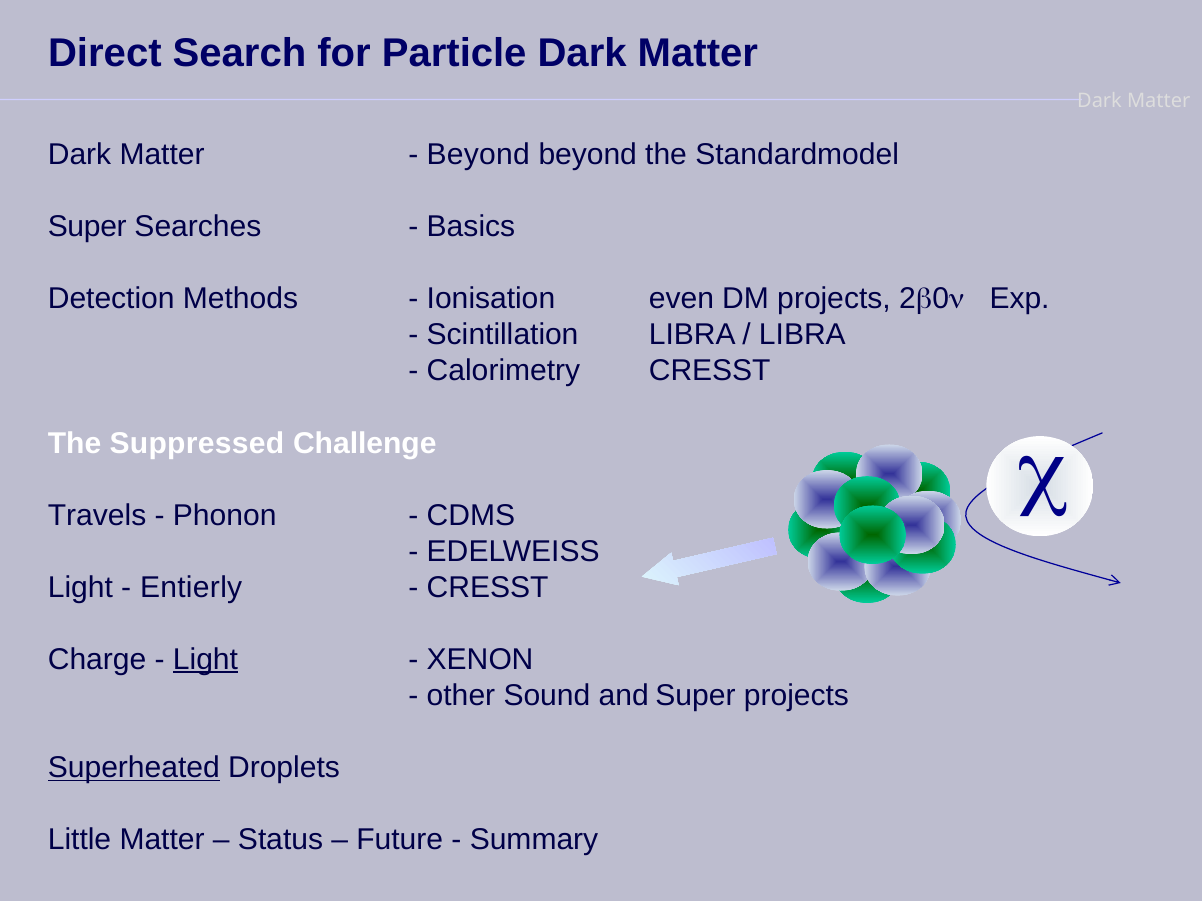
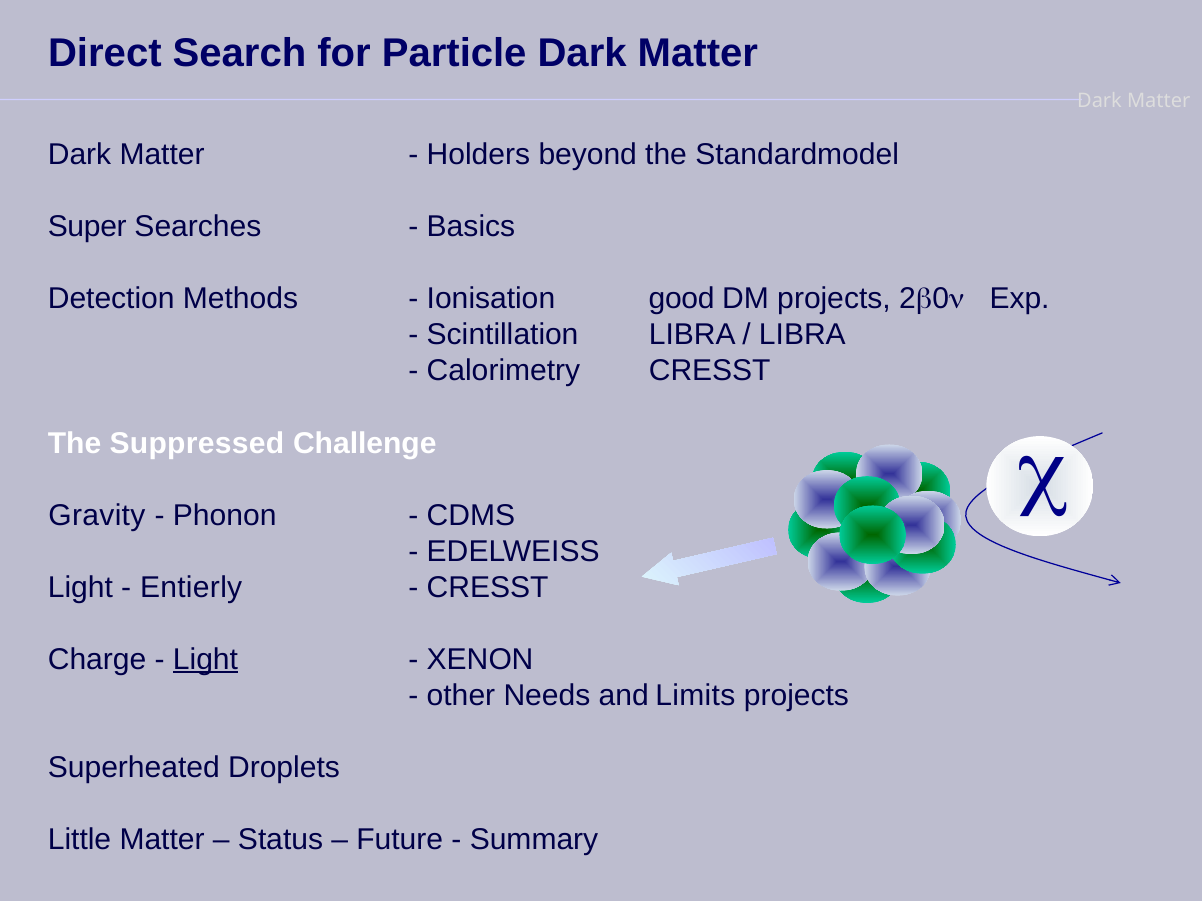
Beyond at (478, 155): Beyond -> Holders
even: even -> good
Travels: Travels -> Gravity
Sound: Sound -> Needs
and Super: Super -> Limits
Superheated underline: present -> none
